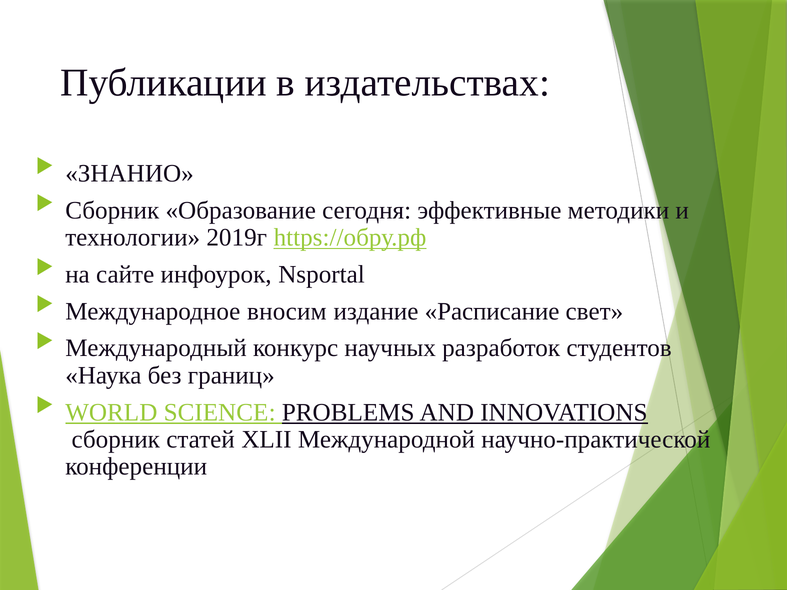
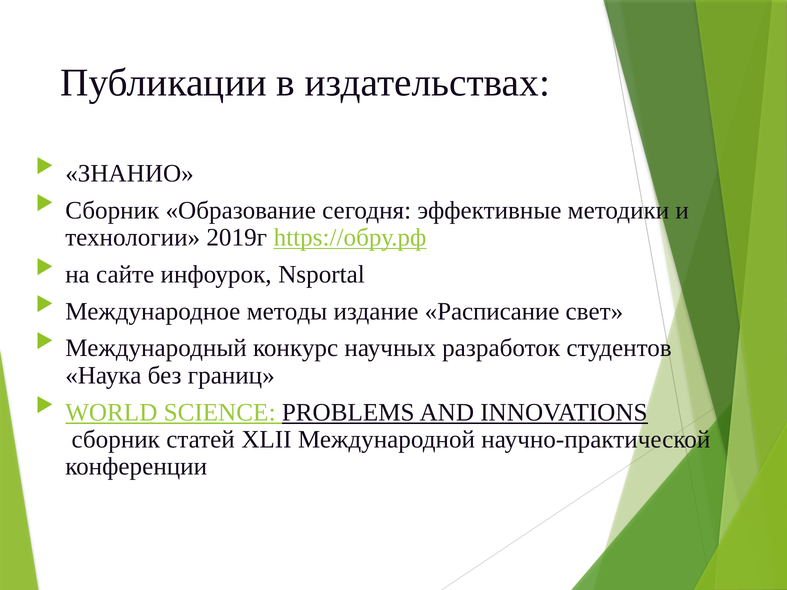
вносим: вносим -> методы
